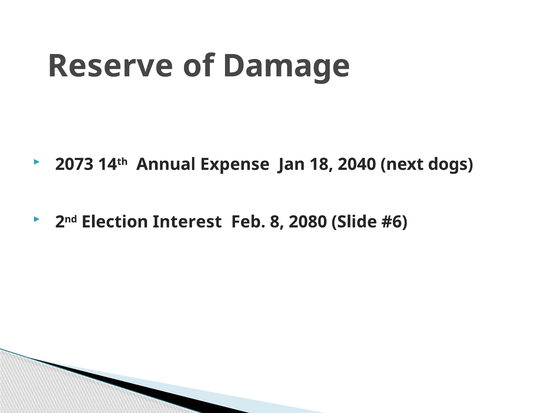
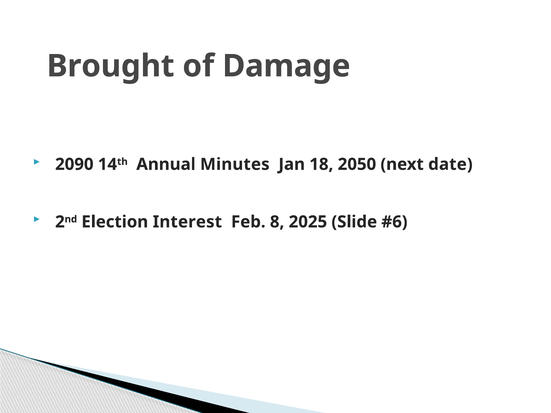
Reserve: Reserve -> Brought
2073: 2073 -> 2090
Expense: Expense -> Minutes
2040: 2040 -> 2050
dogs: dogs -> date
2080: 2080 -> 2025
